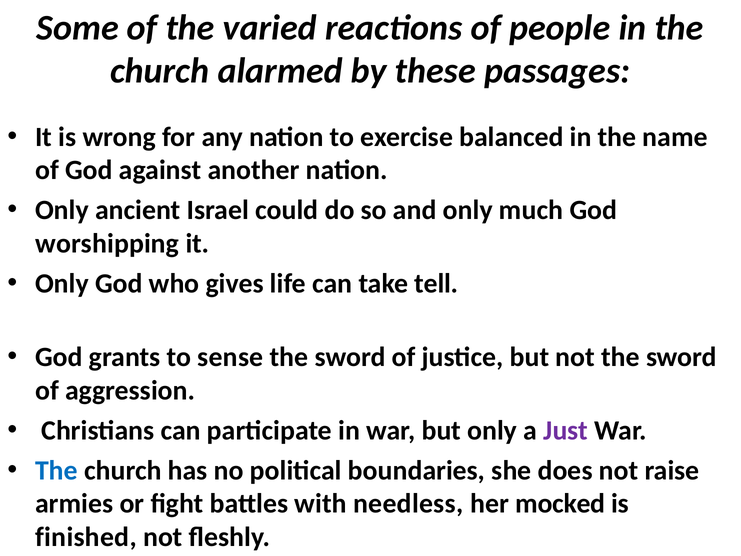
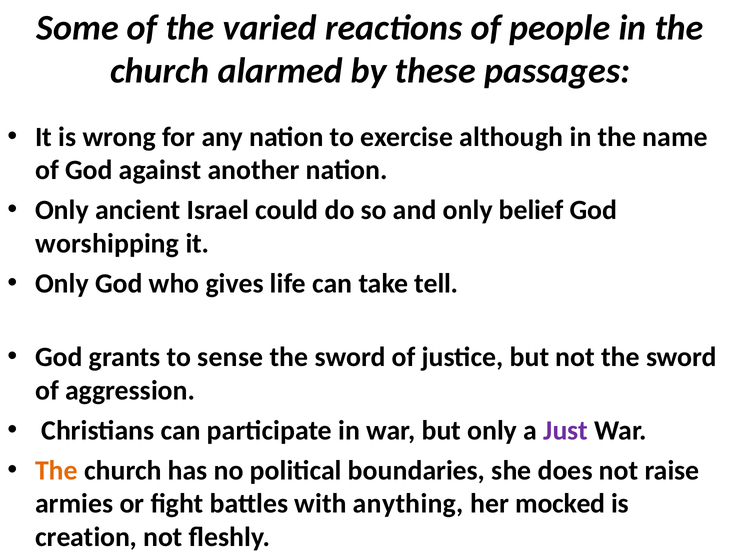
balanced: balanced -> although
much: much -> belief
The at (57, 470) colour: blue -> orange
needless: needless -> anything
finished: finished -> creation
